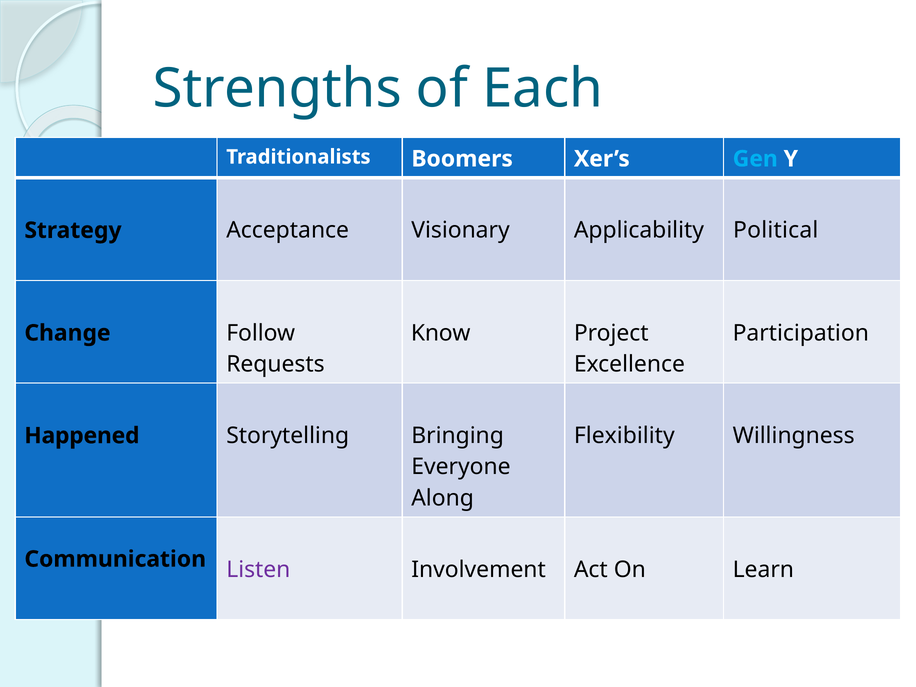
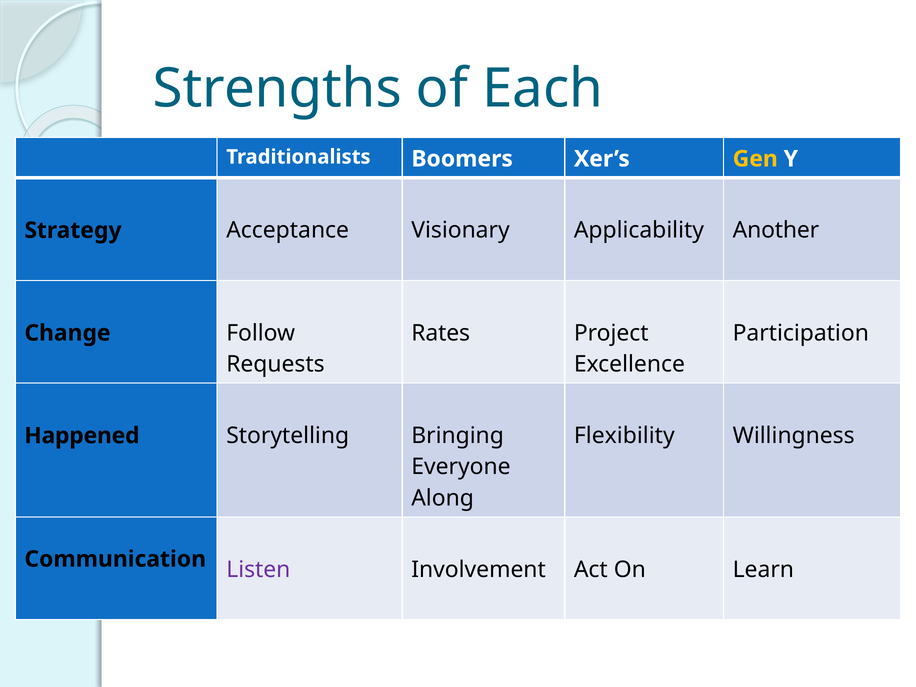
Gen colour: light blue -> yellow
Political: Political -> Another
Know: Know -> Rates
